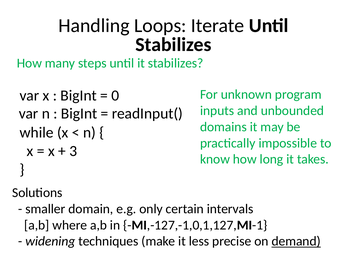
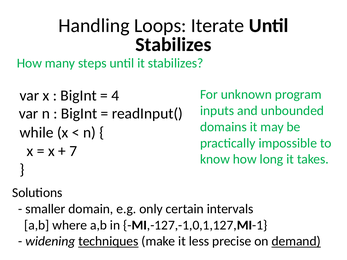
0: 0 -> 4
3: 3 -> 7
techniques underline: none -> present
